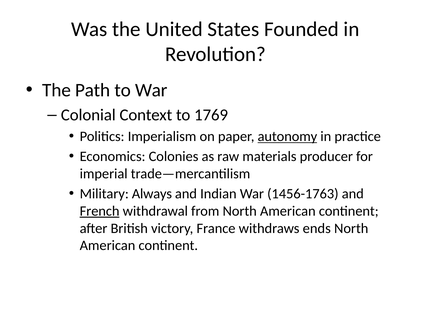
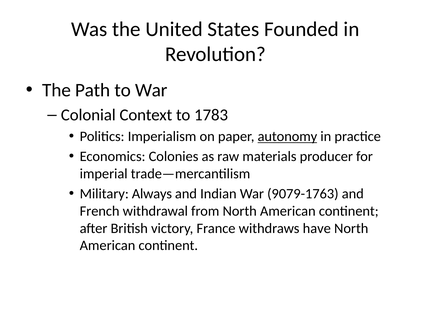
1769: 1769 -> 1783
1456-1763: 1456-1763 -> 9079-1763
French underline: present -> none
ends: ends -> have
